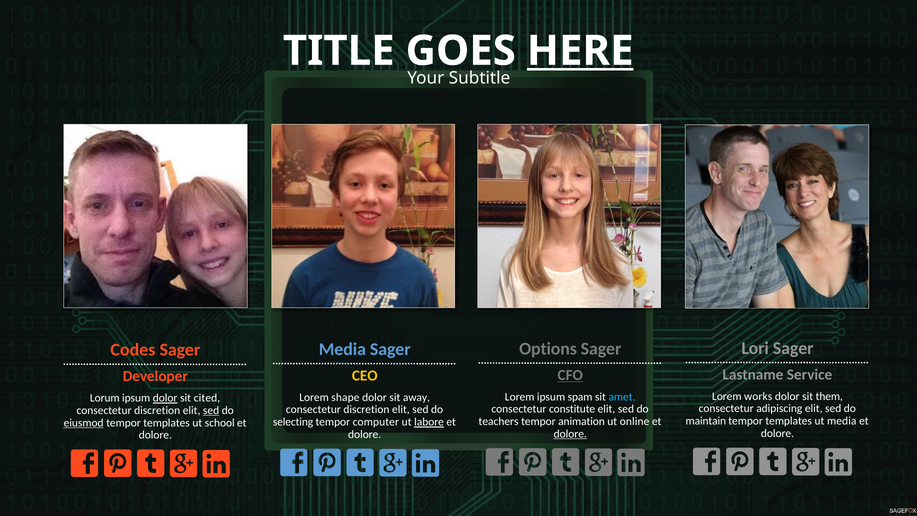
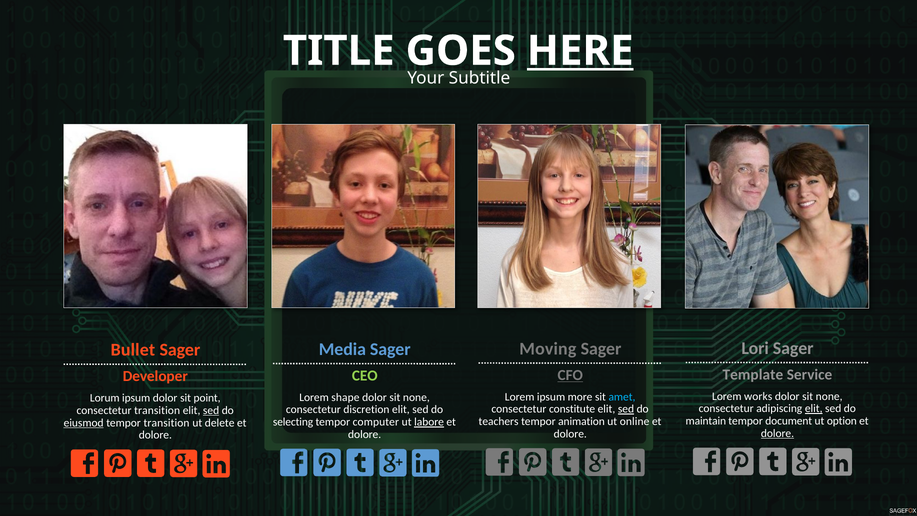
Options: Options -> Moving
Codes: Codes -> Bullet
Lastname: Lastname -> Template
CEO colour: yellow -> light green
them at (829, 396): them -> none
spam: spam -> more
away at (416, 397): away -> none
dolor at (165, 398) underline: present -> none
cited: cited -> point
elit at (814, 408) underline: none -> present
sed at (626, 409) underline: none -> present
discretion at (157, 410): discretion -> transition
templates at (789, 421): templates -> document
ut media: media -> option
templates at (167, 423): templates -> transition
school: school -> delete
dolore at (777, 433) underline: none -> present
dolore at (570, 434) underline: present -> none
